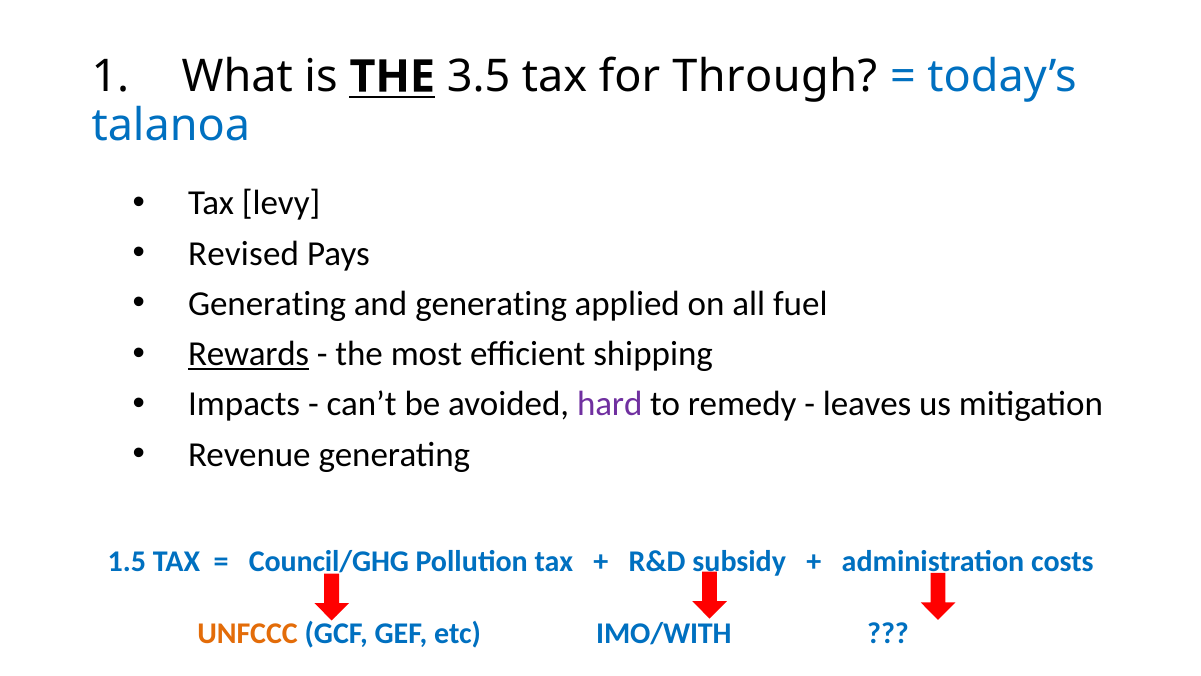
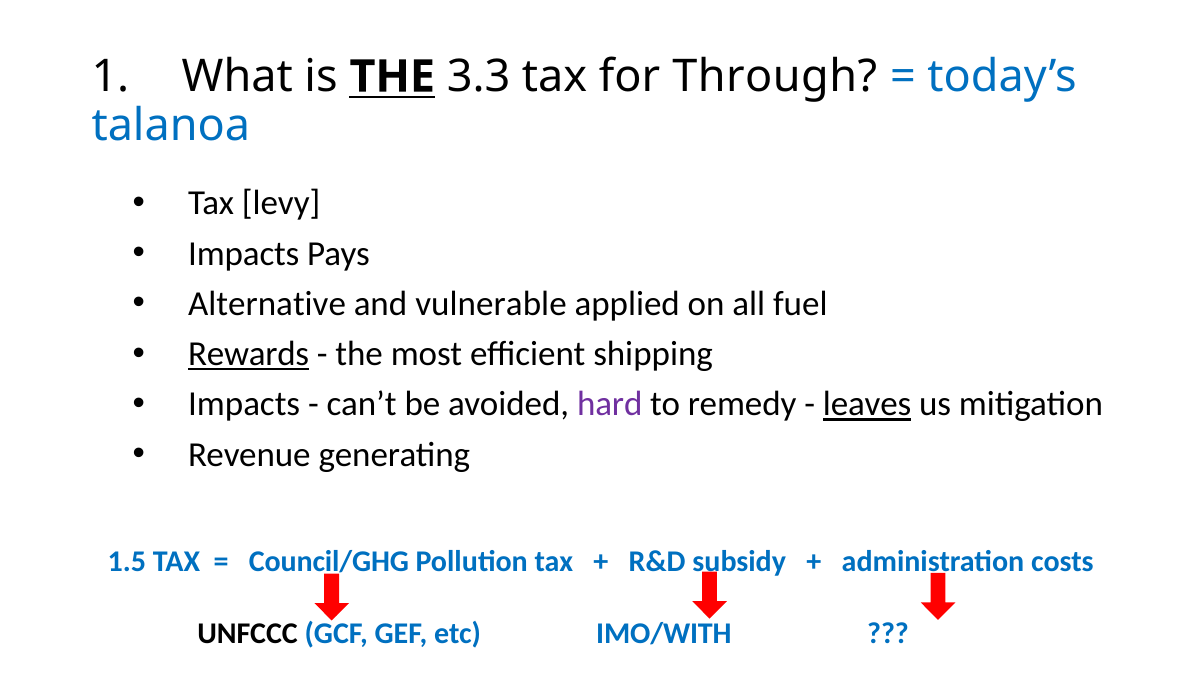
3.5: 3.5 -> 3.3
Revised at (244, 253): Revised -> Impacts
Generating at (267, 304): Generating -> Alternative
and generating: generating -> vulnerable
leaves underline: none -> present
UNFCCC colour: orange -> black
